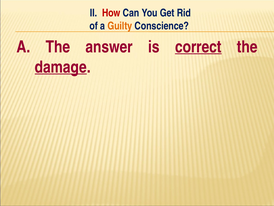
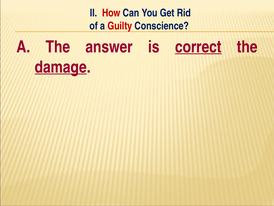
Guilty colour: orange -> red
